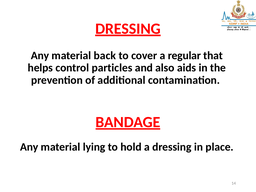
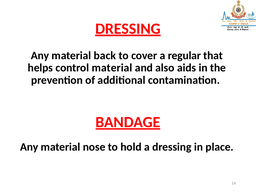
control particles: particles -> material
lying: lying -> nose
